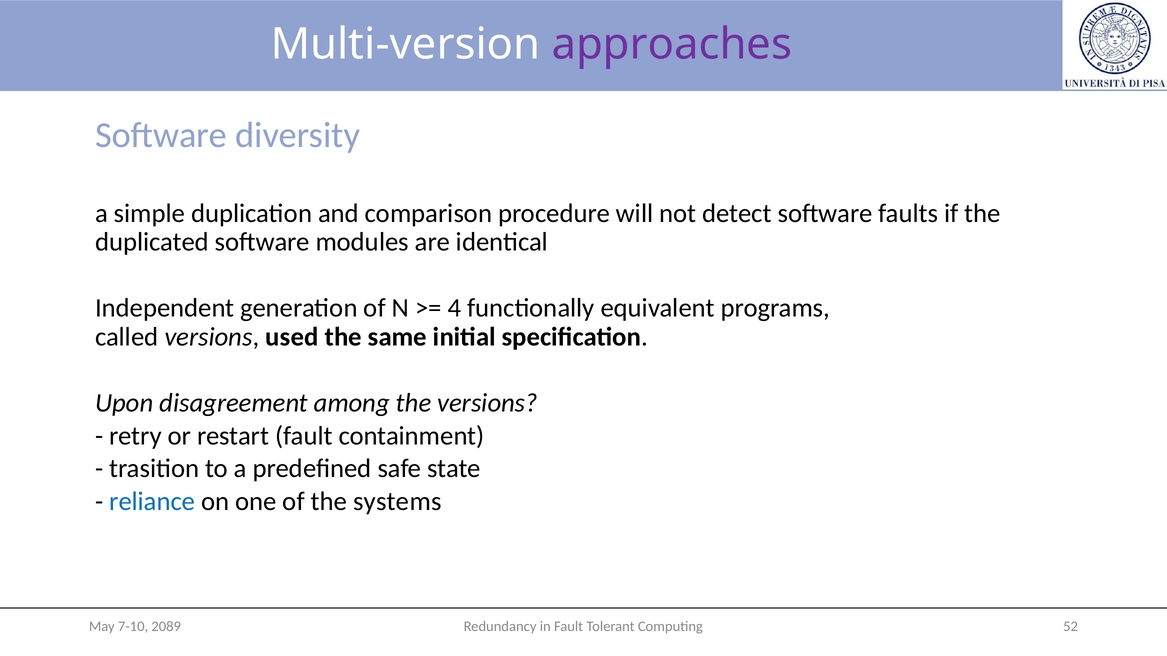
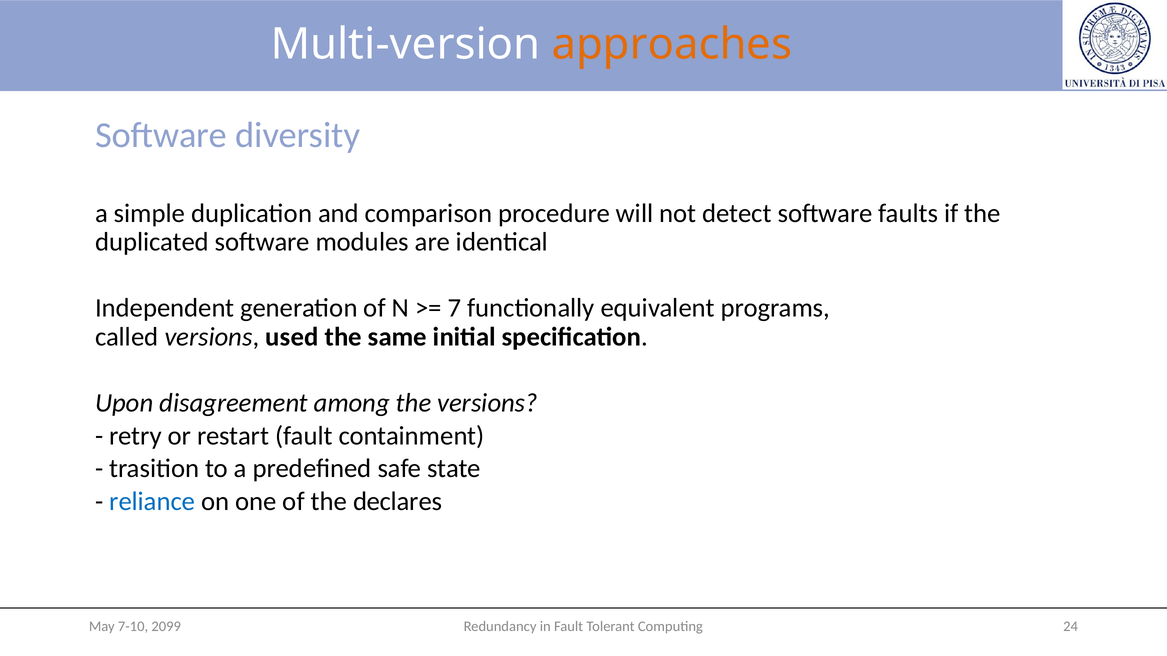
approaches colour: purple -> orange
4: 4 -> 7
systems: systems -> declares
52: 52 -> 24
2089: 2089 -> 2099
